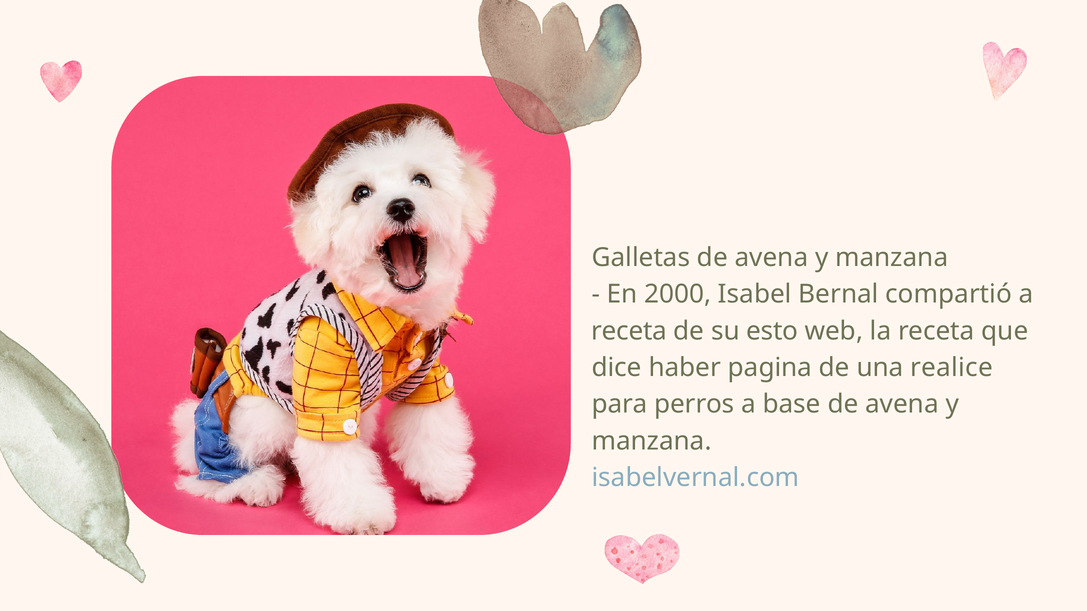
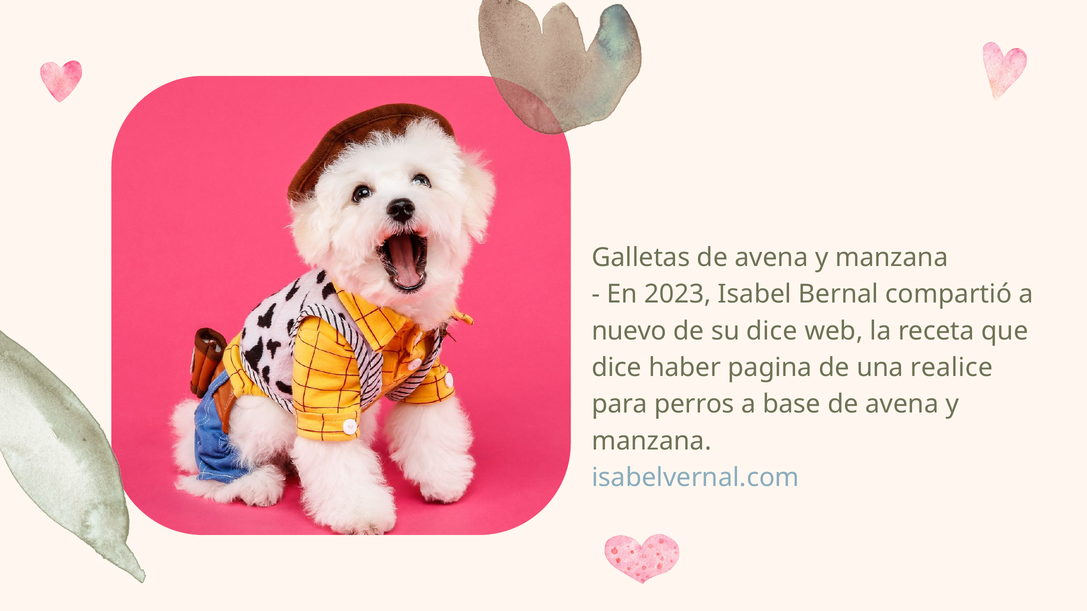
2000: 2000 -> 2023
receta at (629, 331): receta -> nuevo
su esto: esto -> dice
